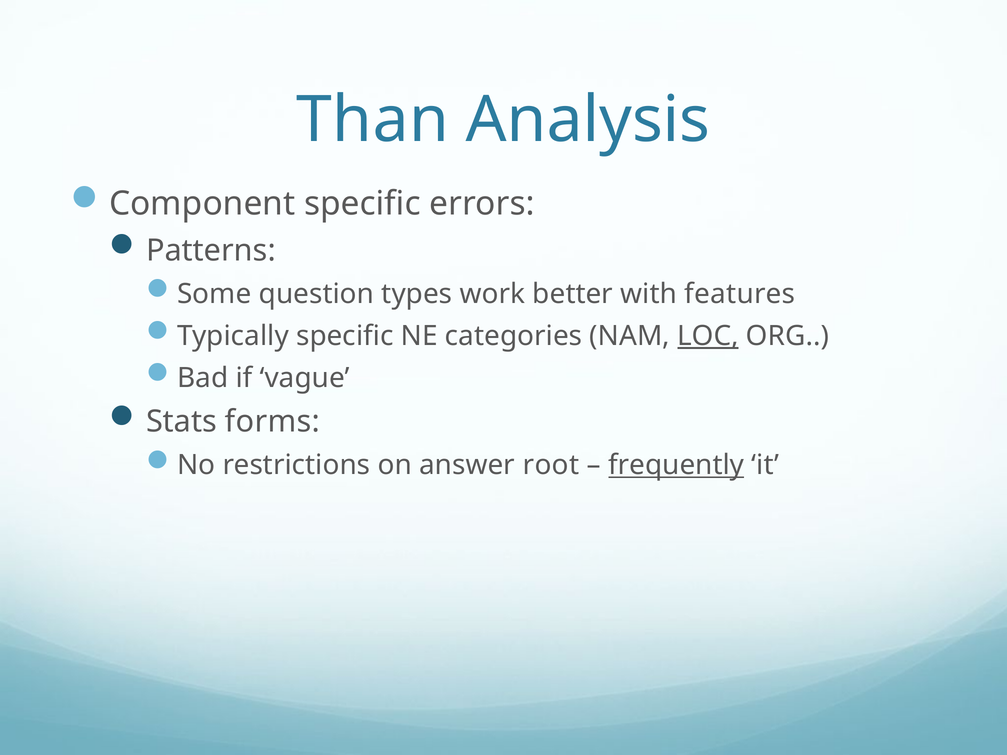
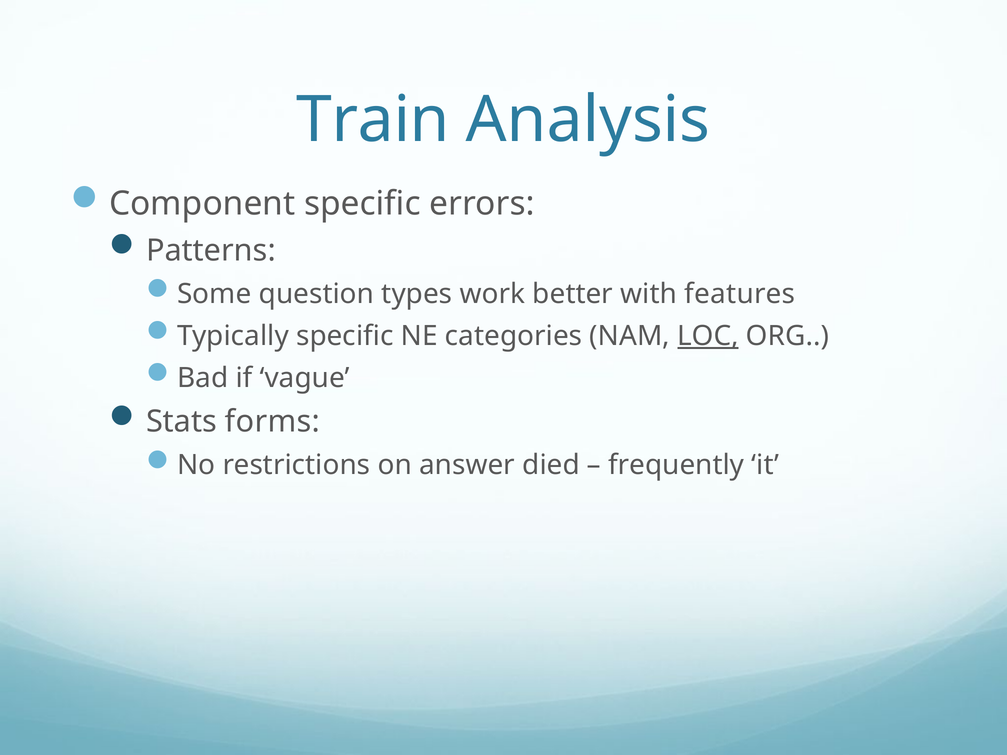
Than: Than -> Train
root: root -> died
frequently underline: present -> none
